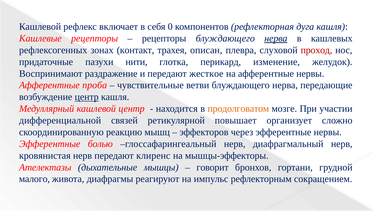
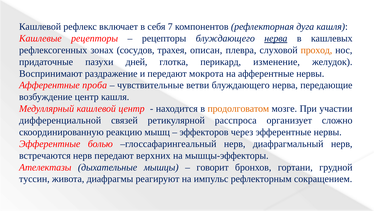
0: 0 -> 7
контакт: контакт -> сосудов
проход colour: red -> orange
нити: нити -> дней
жесткое: жесткое -> мокрота
центр at (87, 97) underline: present -> none
повышает: повышает -> расспроса
кровянистая: кровянистая -> встречаются
клиренс: клиренс -> верхних
малого: малого -> туссин
